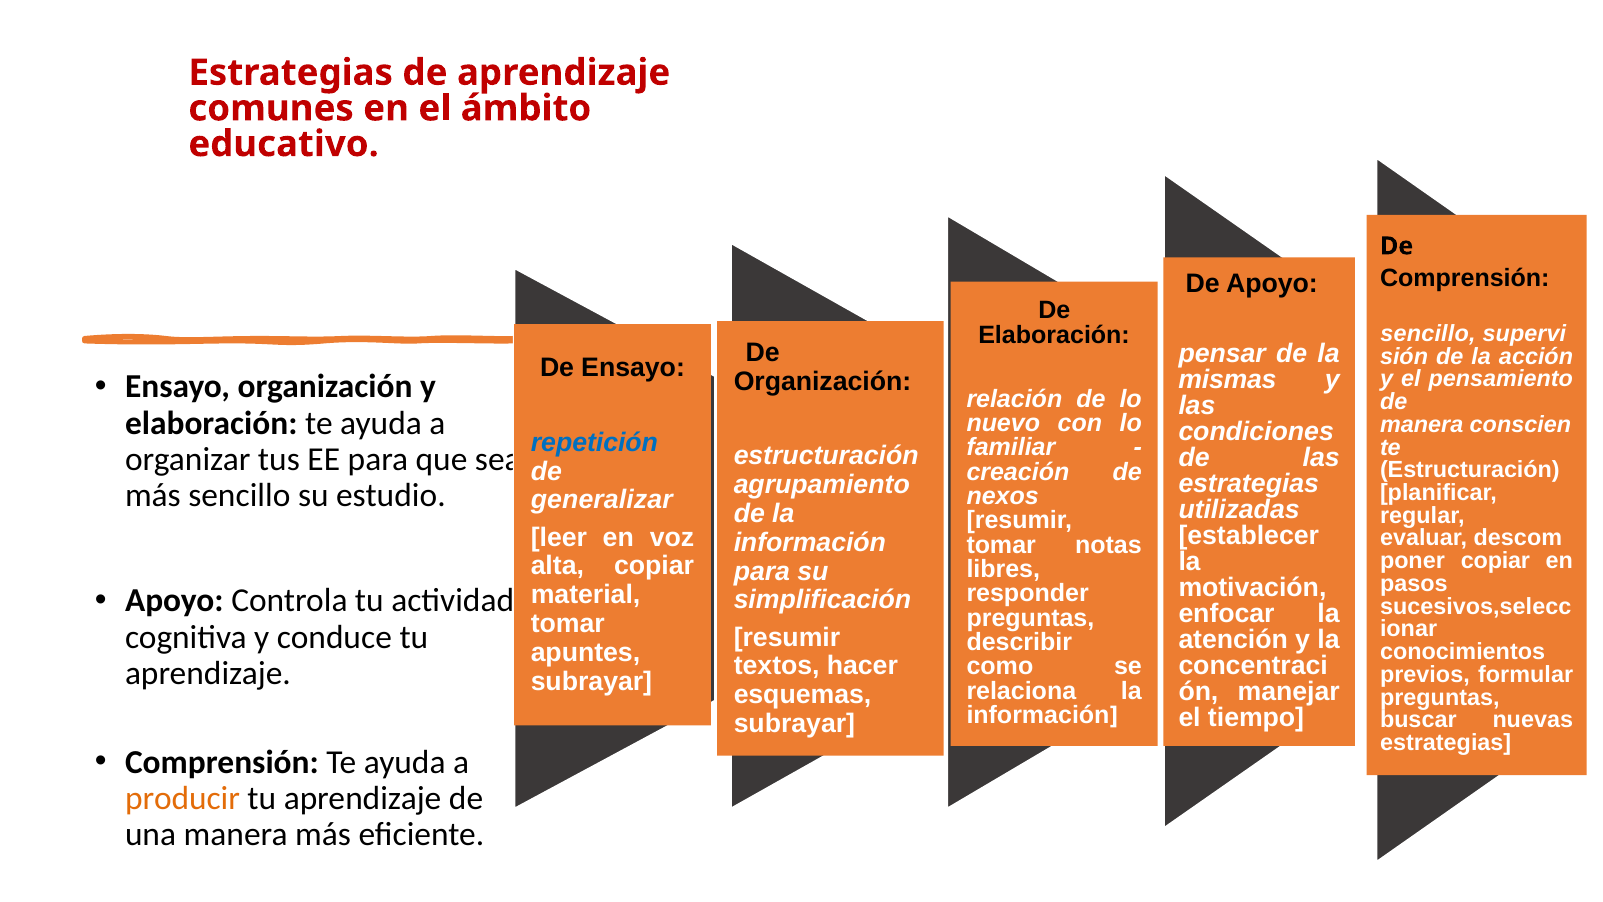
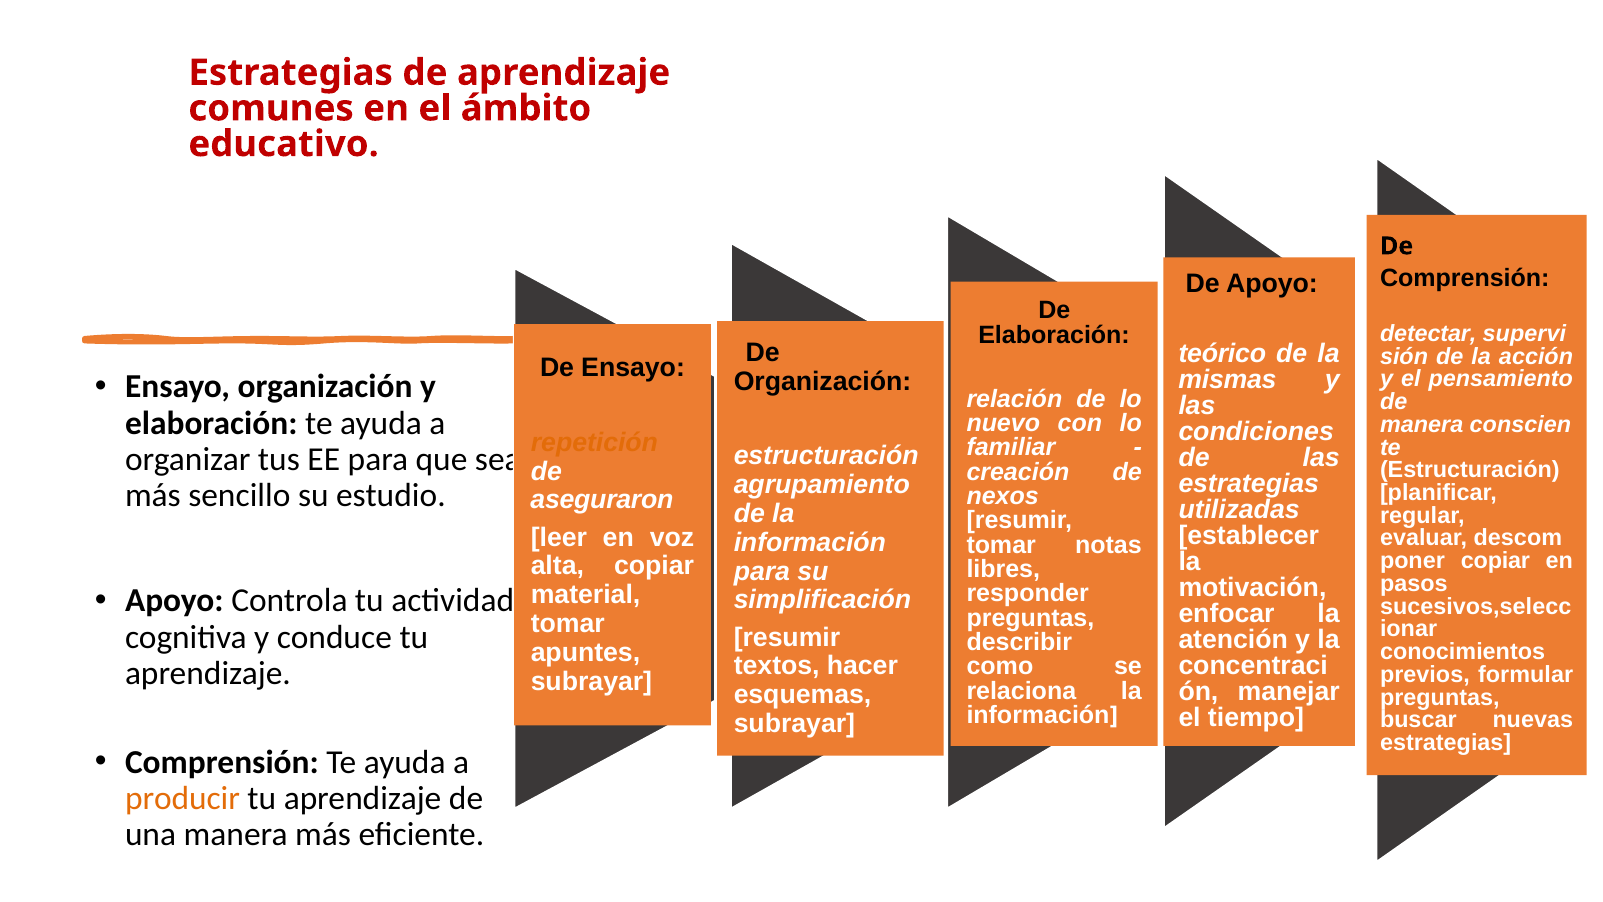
sencillo at (1428, 334): sencillo -> detectar
pensar: pensar -> teórico
repetición colour: blue -> orange
generalizar: generalizar -> aseguraron
